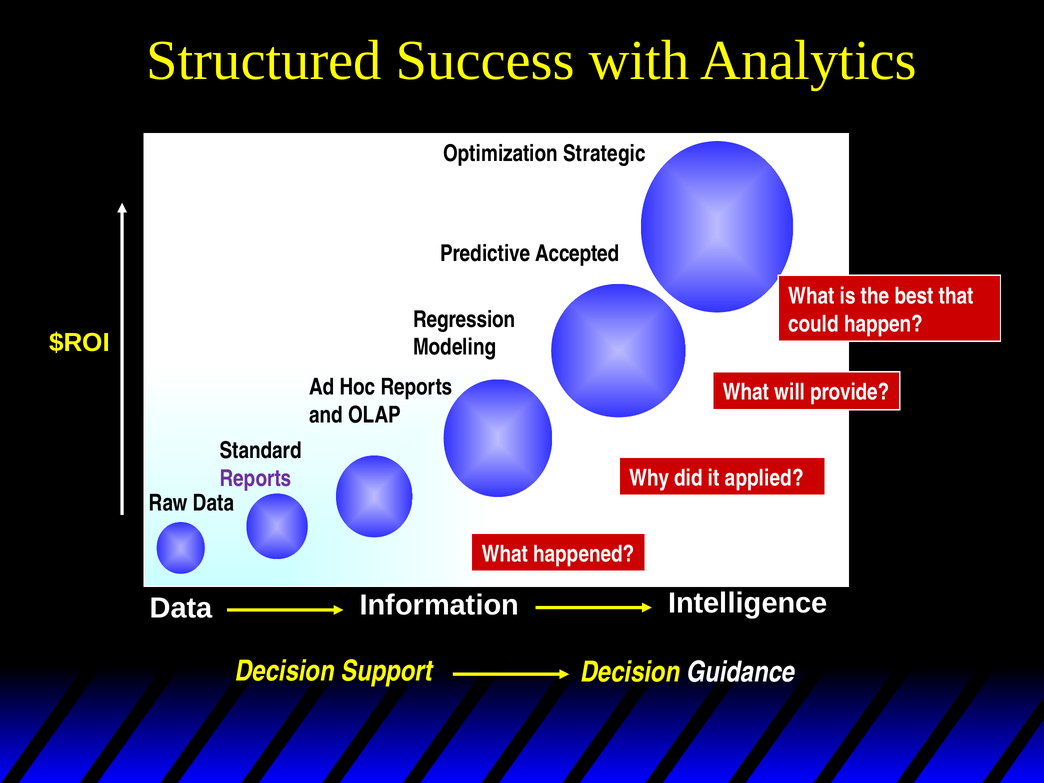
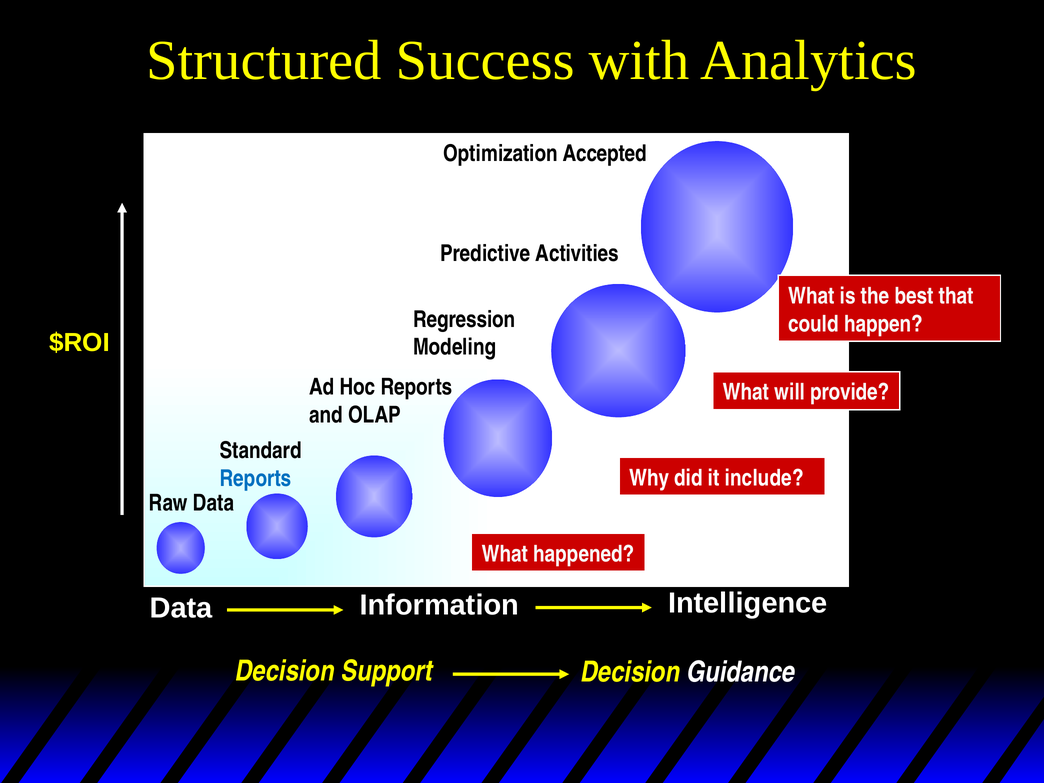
Strategic: Strategic -> Accepted
Accepted: Accepted -> Activities
applied: applied -> include
Reports at (256, 479) colour: purple -> blue
